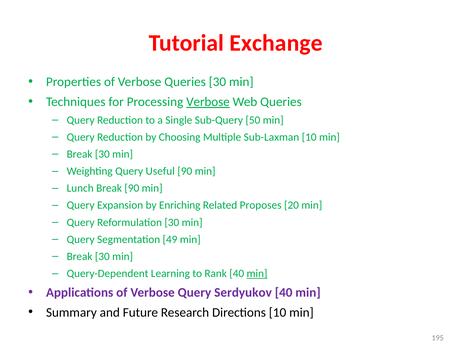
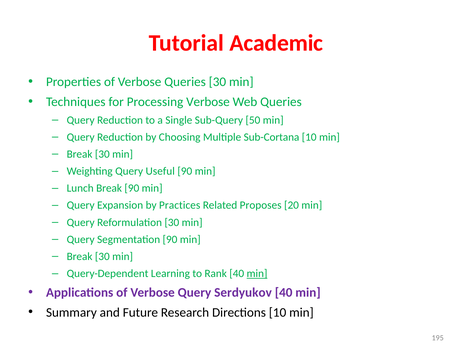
Exchange: Exchange -> Academic
Verbose at (208, 102) underline: present -> none
Sub-Laxman: Sub-Laxman -> Sub-Cortana
Enriching: Enriching -> Practices
Segmentation 49: 49 -> 90
